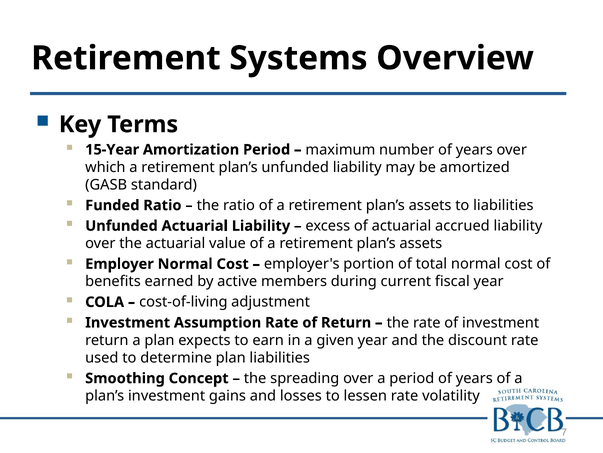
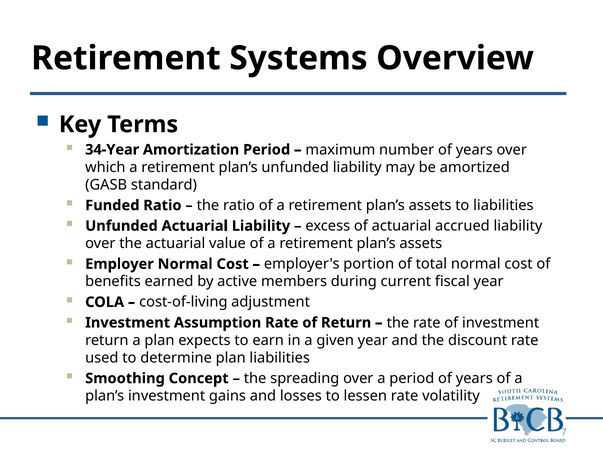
15-Year: 15-Year -> 34-Year
